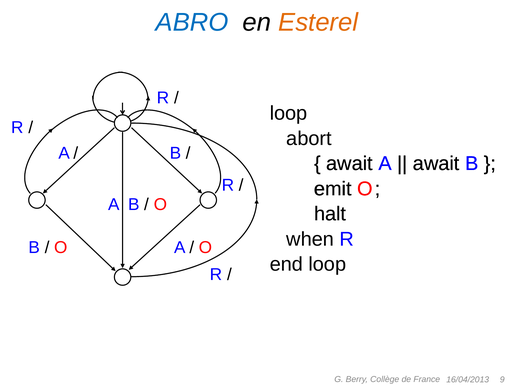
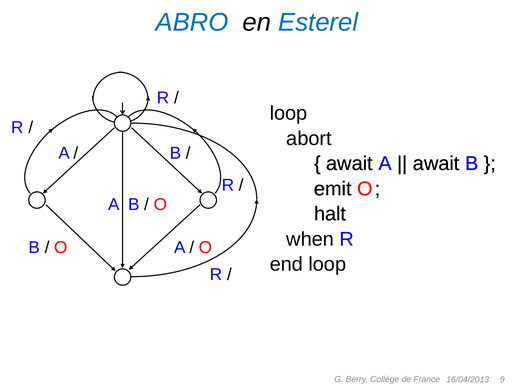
Esterel colour: orange -> blue
